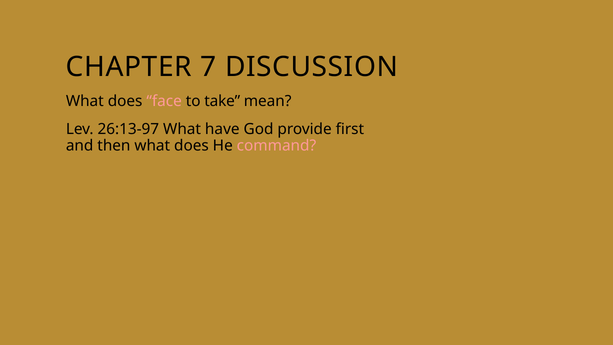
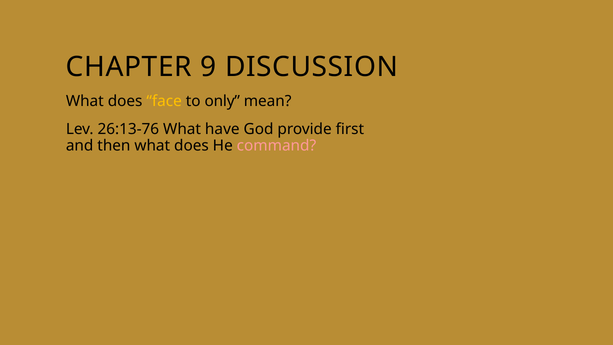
7: 7 -> 9
face colour: pink -> yellow
take: take -> only
26:13-97: 26:13-97 -> 26:13-76
